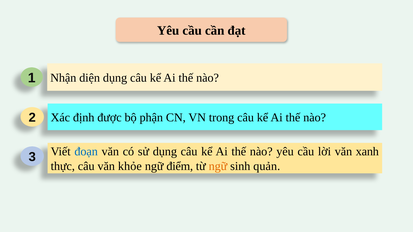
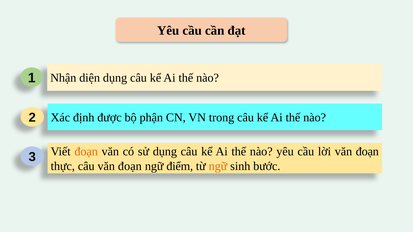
đoạn at (86, 152) colour: blue -> orange
lời văn xanh: xanh -> đoạn
câu văn khỏe: khỏe -> đoạn
quản: quản -> bước
